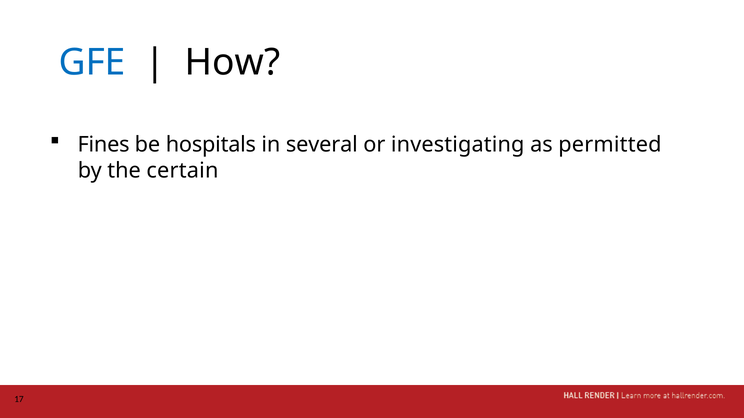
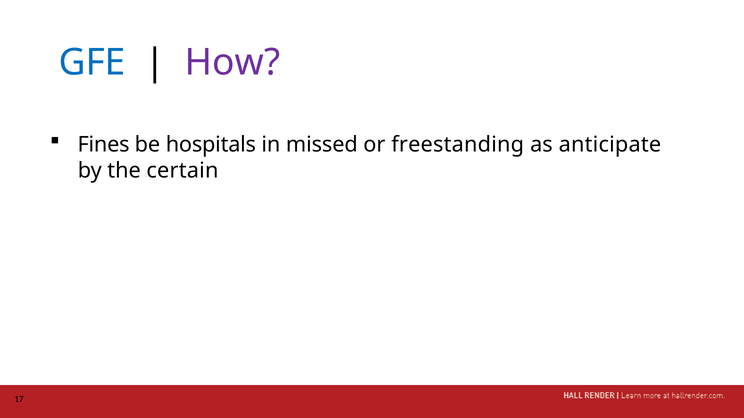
How colour: black -> purple
several: several -> missed
investigating: investigating -> freestanding
permitted: permitted -> anticipate
